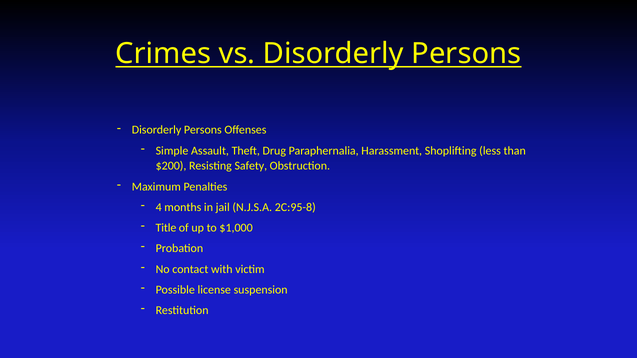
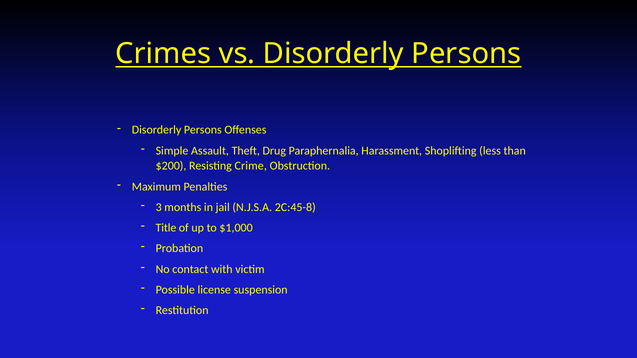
Safety: Safety -> Crime
4: 4 -> 3
2C:95-8: 2C:95-8 -> 2C:45-8
